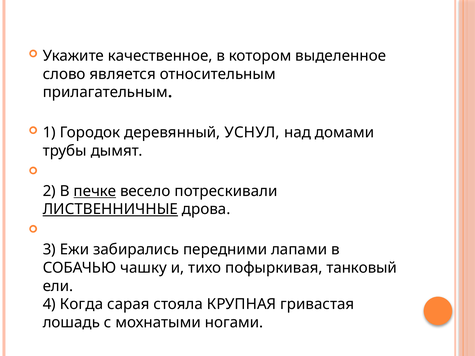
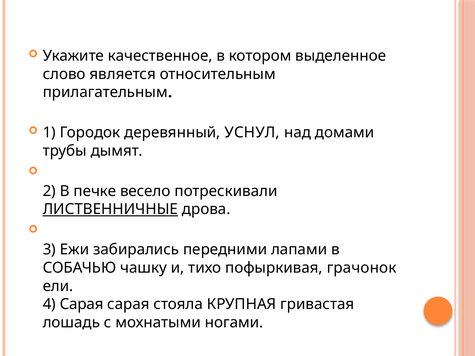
печке underline: present -> none
танковый: танковый -> грачонок
4 Когда: Когда -> Сарая
